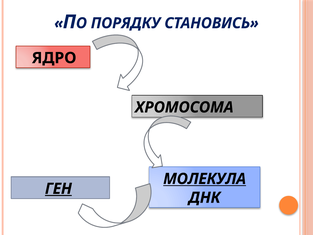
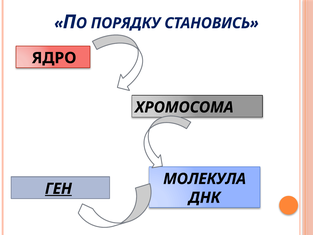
МОЛЕКУЛА underline: present -> none
